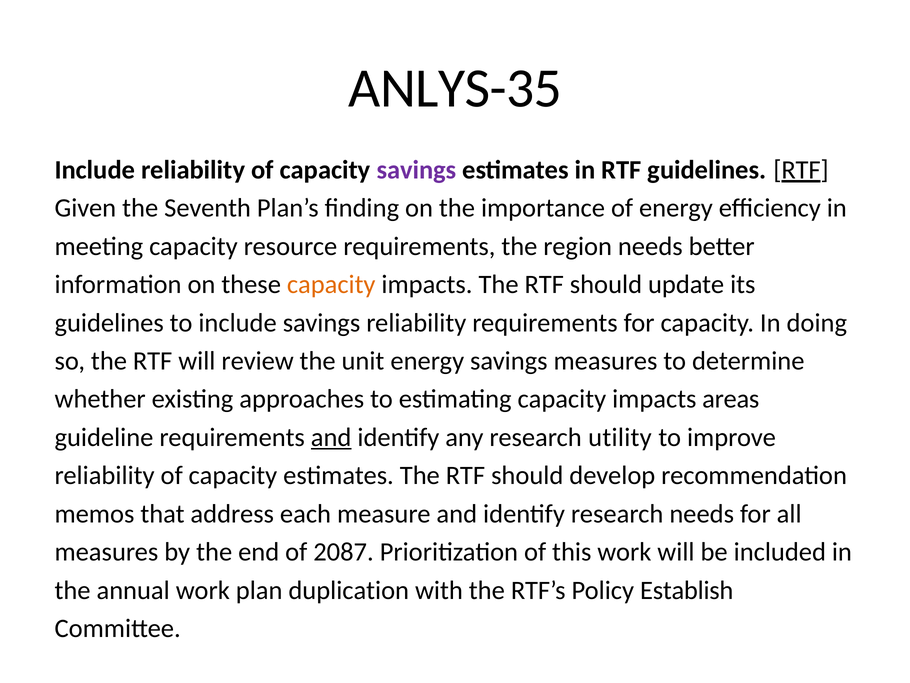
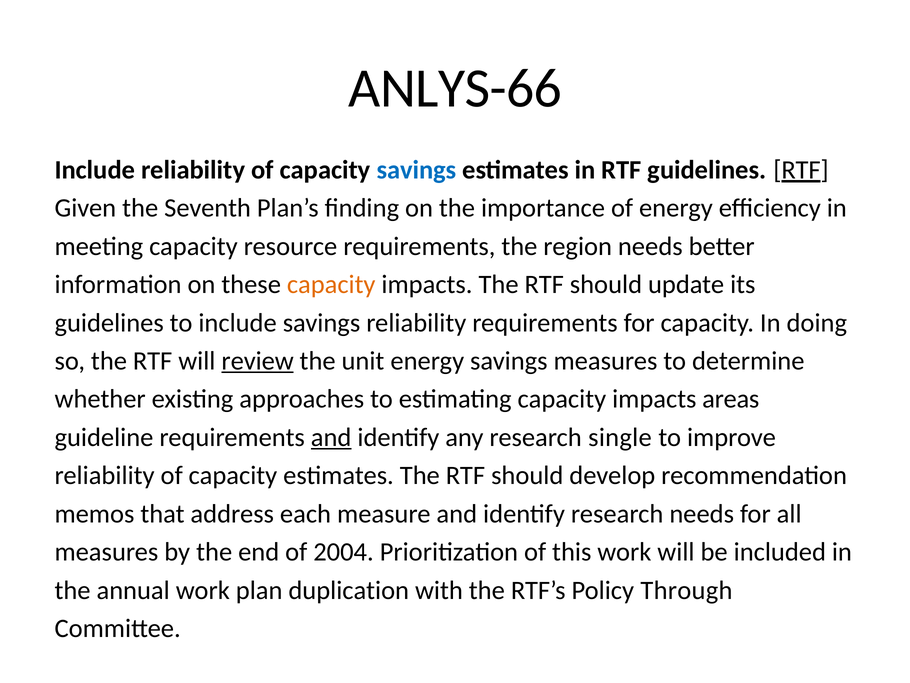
ANLYS-35: ANLYS-35 -> ANLYS-66
savings at (416, 170) colour: purple -> blue
review underline: none -> present
utility: utility -> single
2087: 2087 -> 2004
Establish: Establish -> Through
